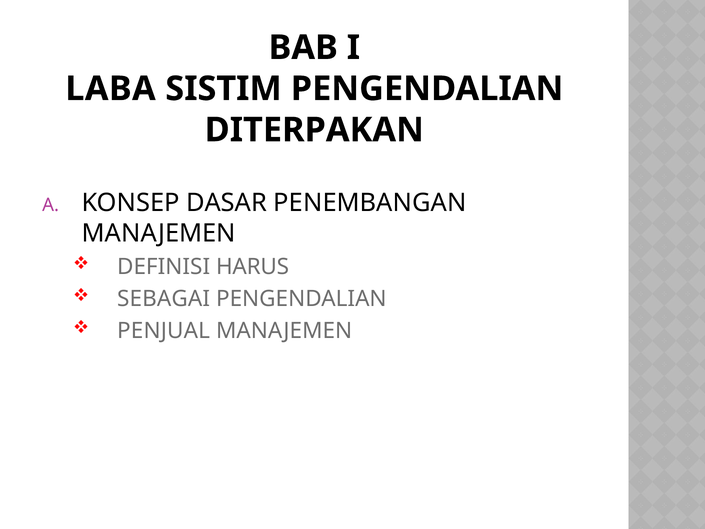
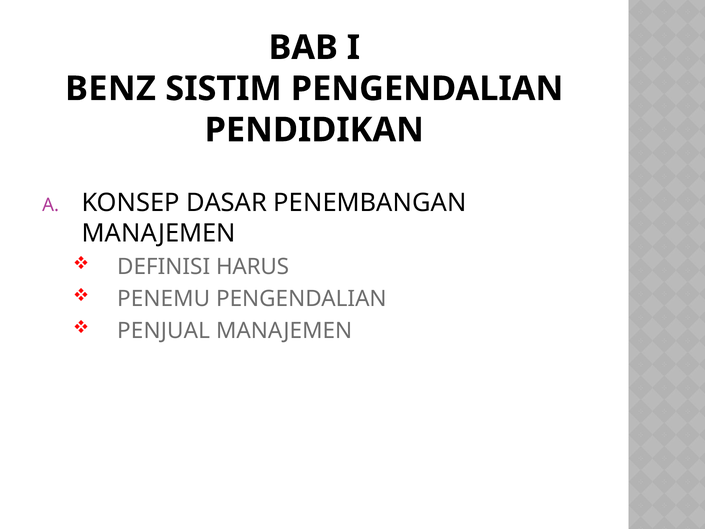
LABA: LABA -> BENZ
DITERPAKAN: DITERPAKAN -> PENDIDIKAN
SEBAGAI: SEBAGAI -> PENEMU
